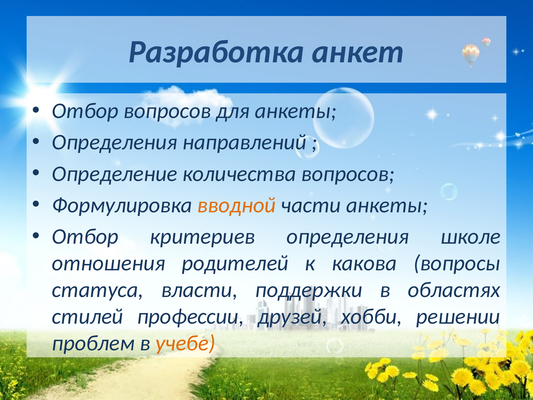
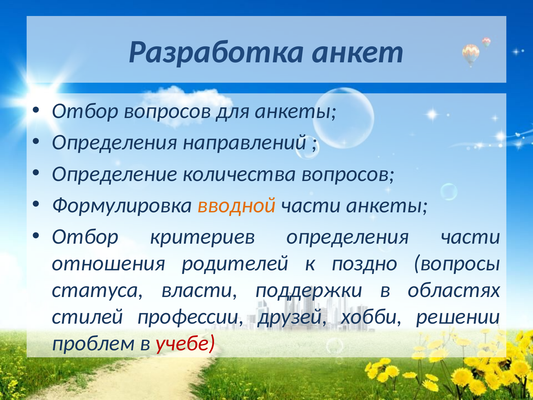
определения школе: школе -> части
какова: какова -> поздно
учебе colour: orange -> red
